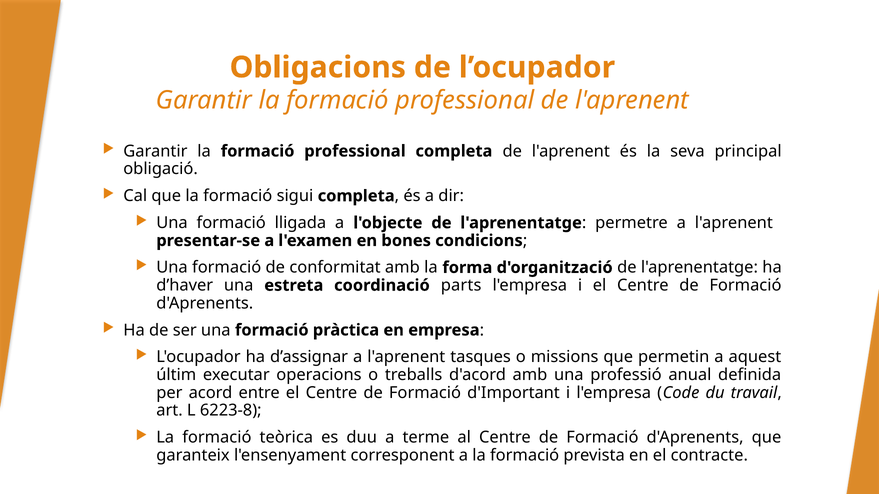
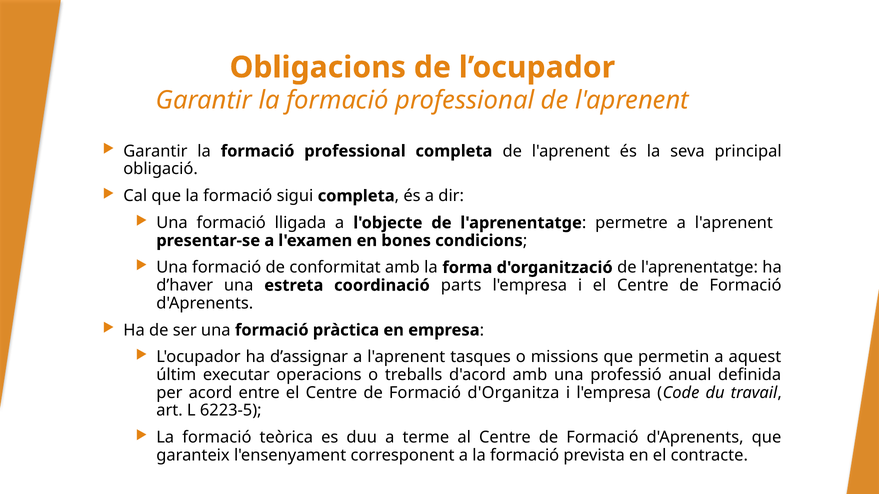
d'Important: d'Important -> d'Organitza
6223-8: 6223-8 -> 6223-5
